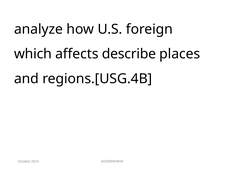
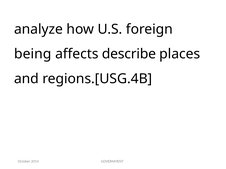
which: which -> being
